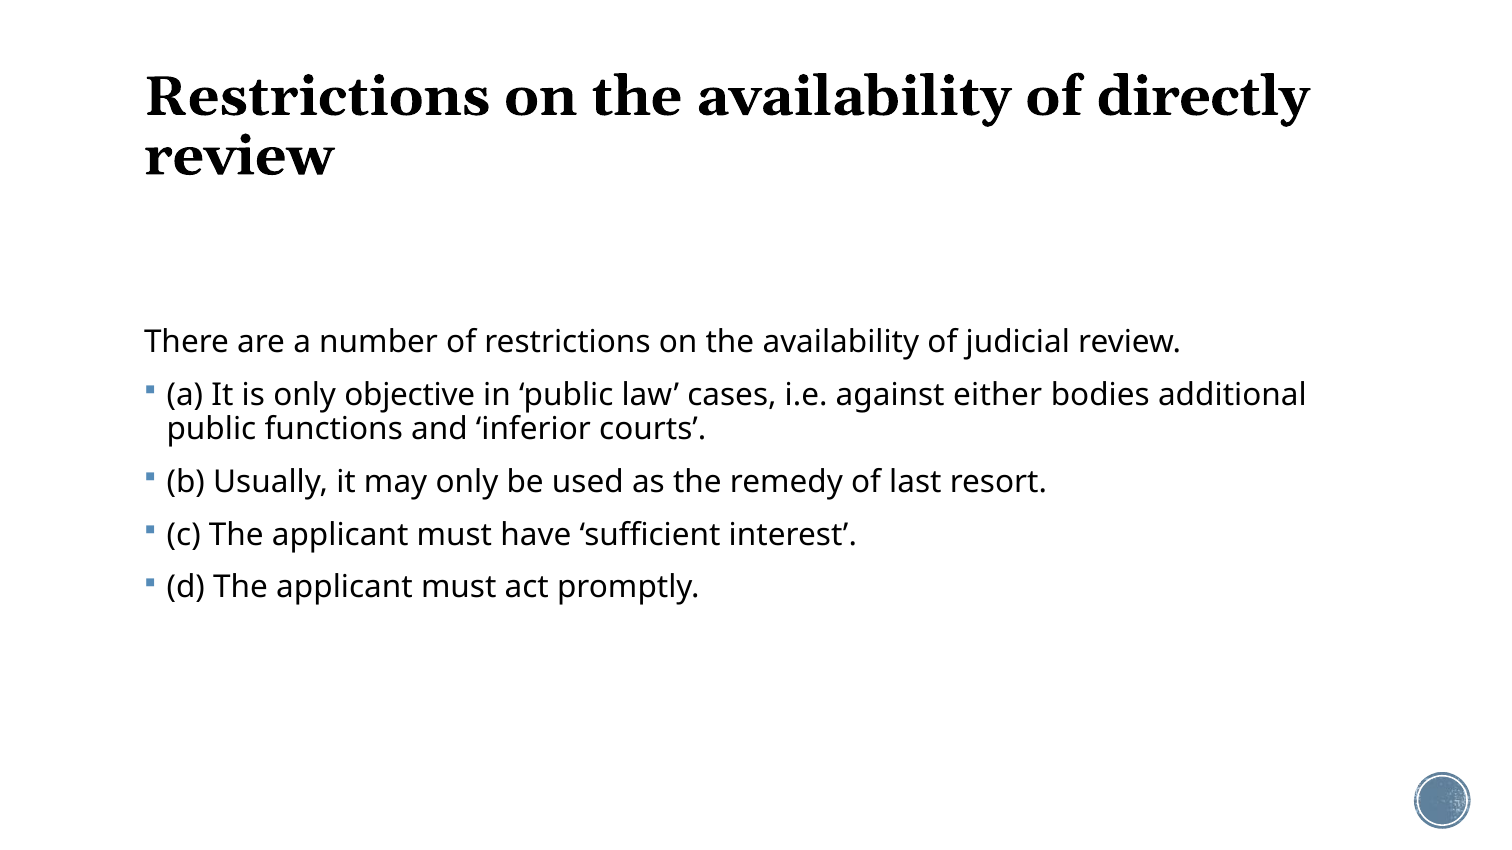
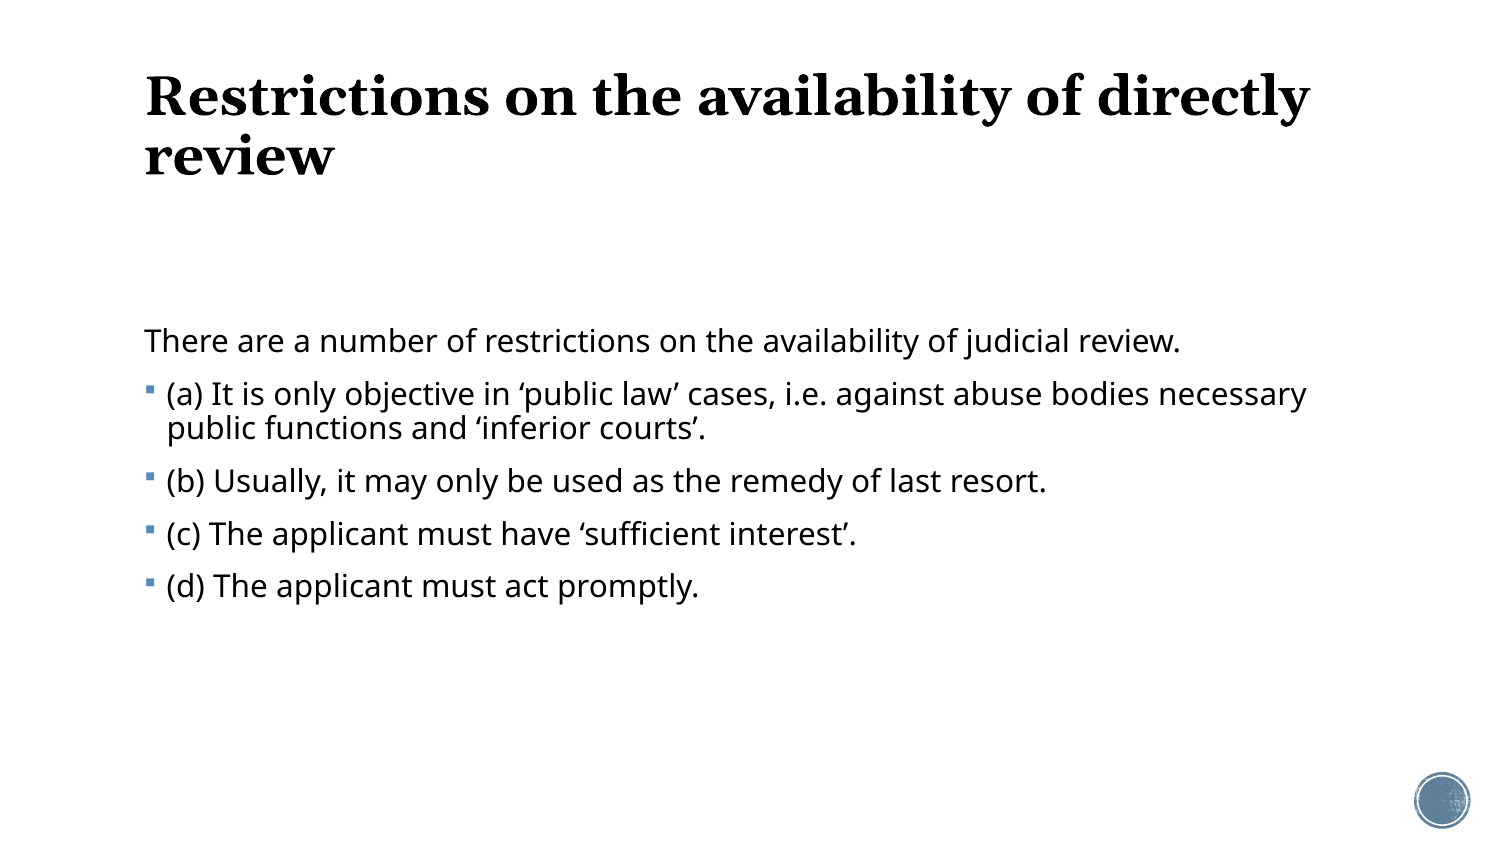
either: either -> abuse
additional: additional -> necessary
